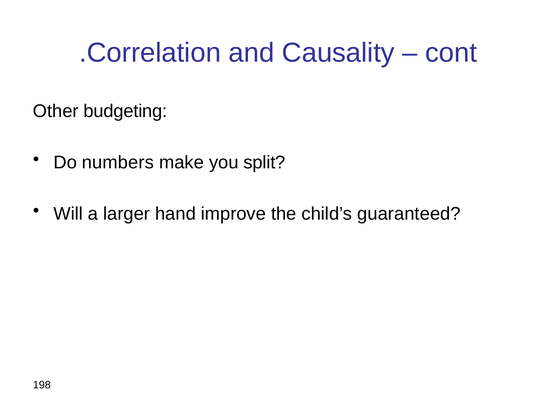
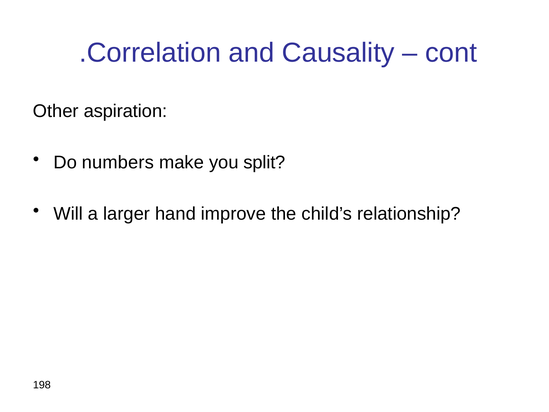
budgeting: budgeting -> aspiration
guaranteed: guaranteed -> relationship
